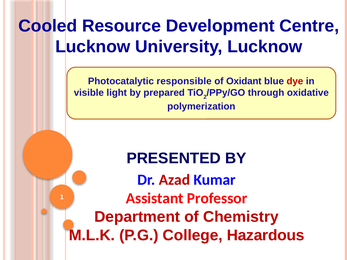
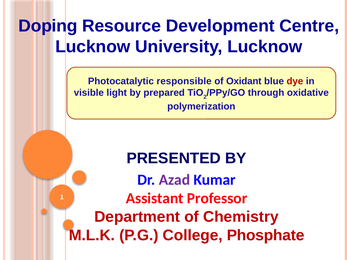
Cooled: Cooled -> Doping
Azad colour: red -> purple
Hazardous: Hazardous -> Phosphate
